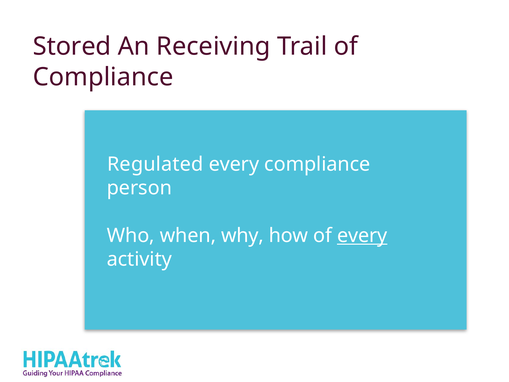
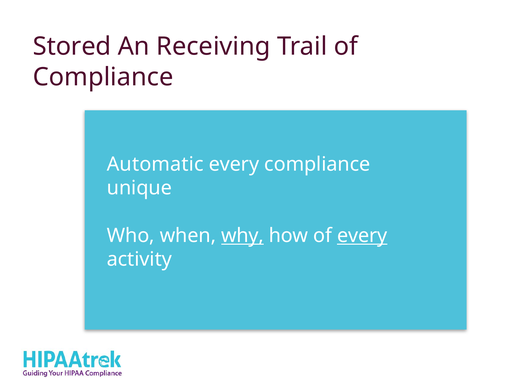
Regulated: Regulated -> Automatic
person: person -> unique
why underline: none -> present
